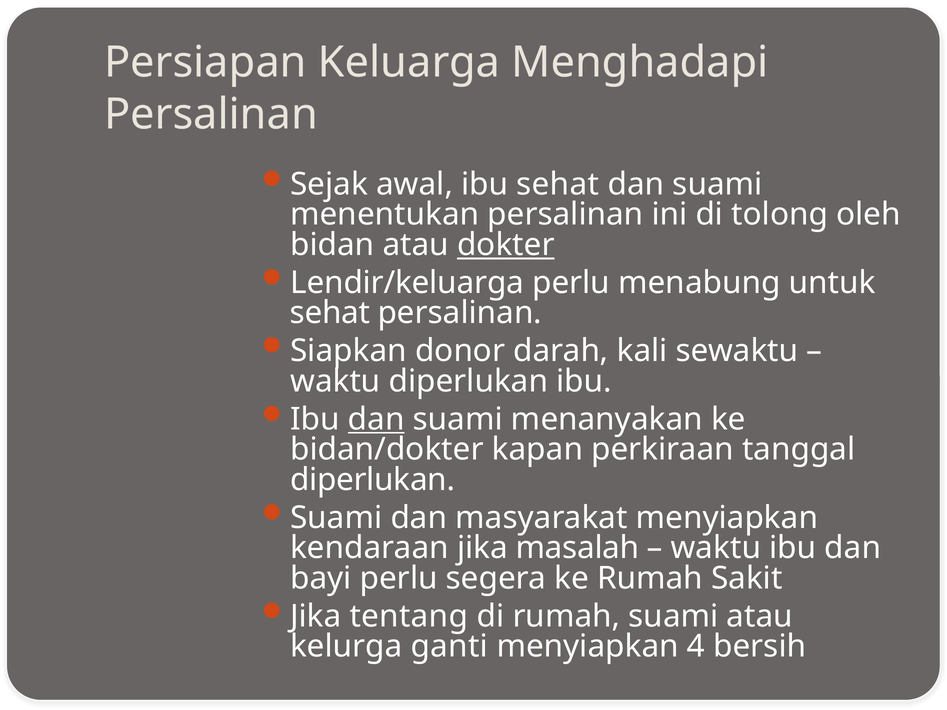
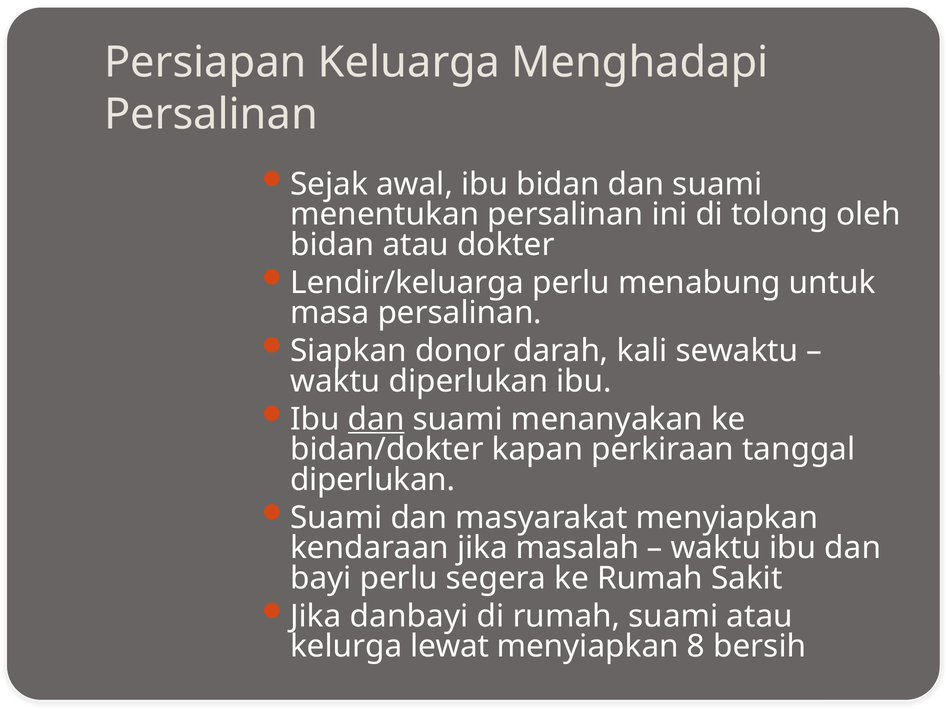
ibu sehat: sehat -> bidan
dokter underline: present -> none
sehat at (330, 313): sehat -> masa
tentang: tentang -> danbayi
ganti: ganti -> lewat
4: 4 -> 8
